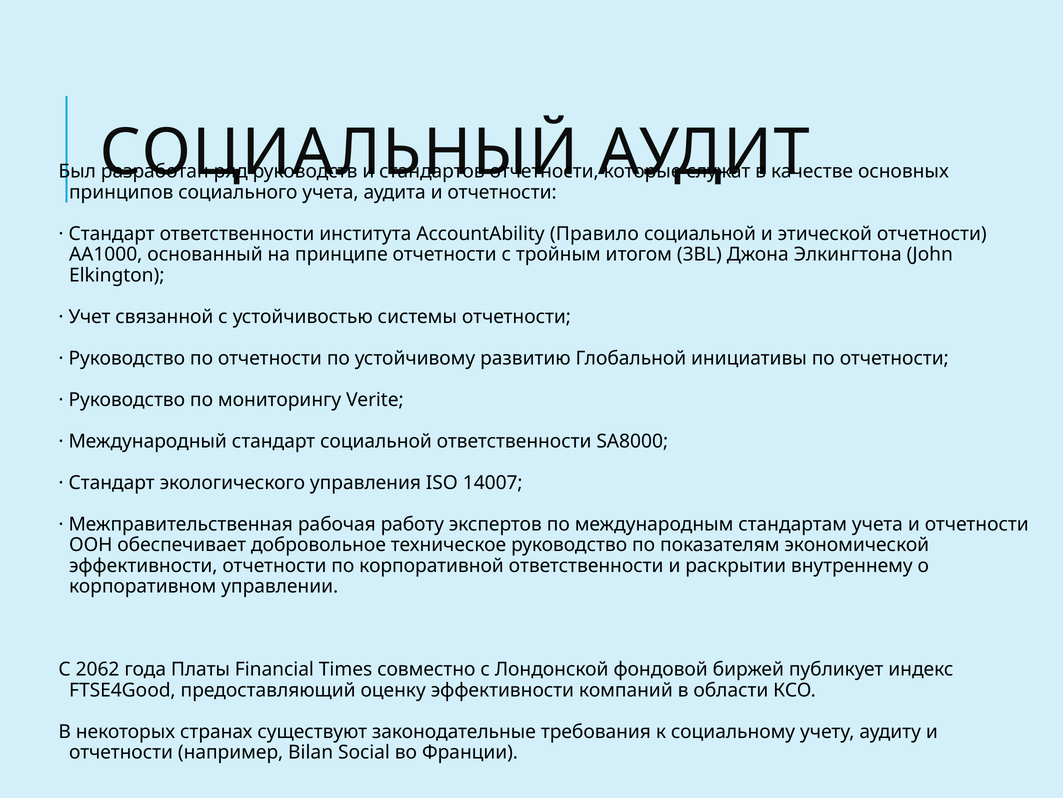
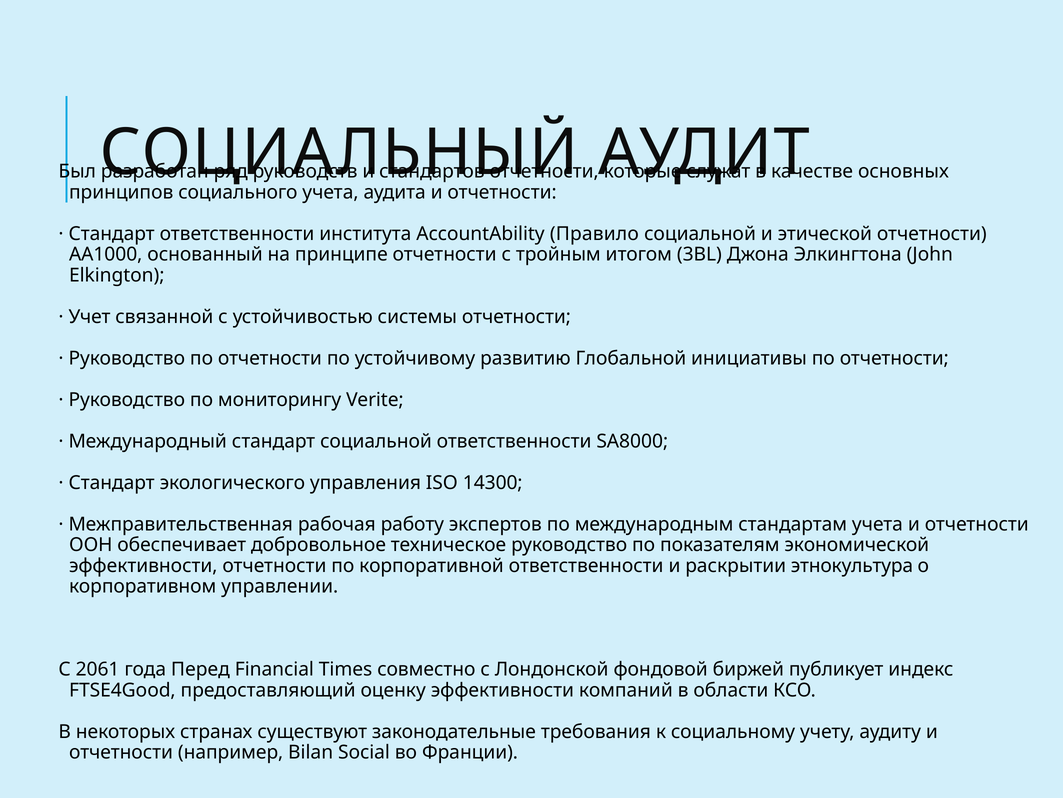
14007: 14007 -> 14300
внутреннему: внутреннему -> этнокультура
2062: 2062 -> 2061
Платы: Платы -> Перед
